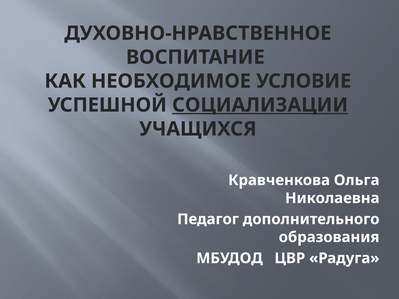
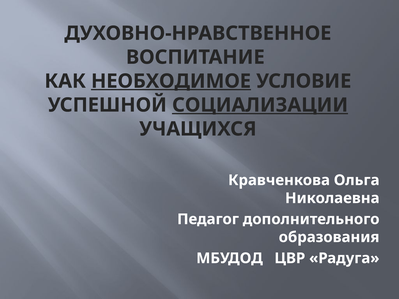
НЕОБХОДИМОЕ underline: none -> present
